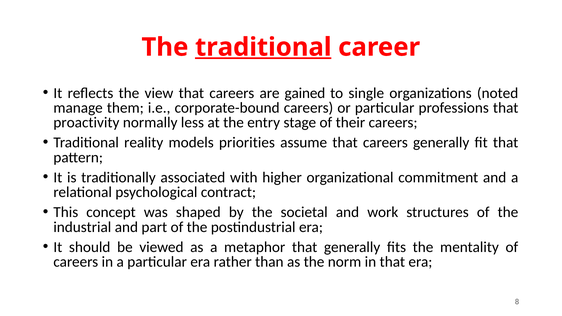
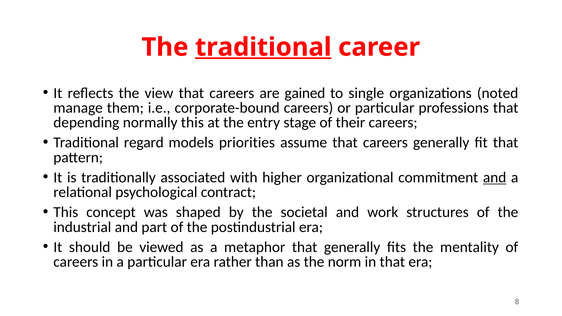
proactivity: proactivity -> depending
normally less: less -> this
reality: reality -> regard
and at (495, 178) underline: none -> present
